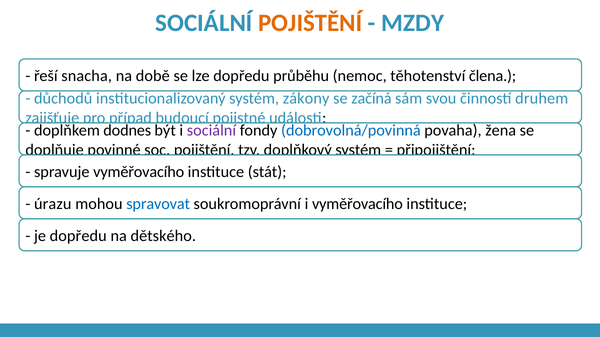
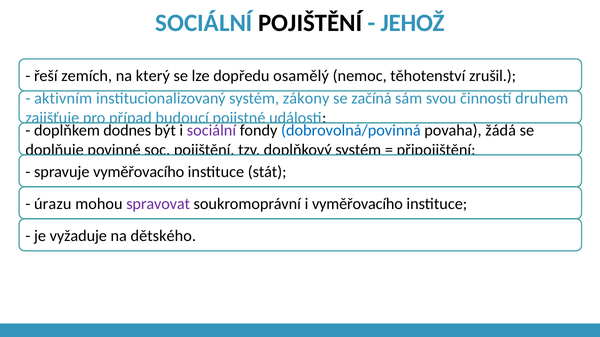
POJIŠTĚNÍ at (310, 23) colour: orange -> black
MZDY: MZDY -> JEHOŽ
snacha: snacha -> zemích
době: době -> který
průběhu: průběhu -> osamělý
člena: člena -> zrušil
důchodů: důchodů -> aktivním
žena: žena -> žádá
spravovat colour: blue -> purple
je dopředu: dopředu -> vyžaduje
